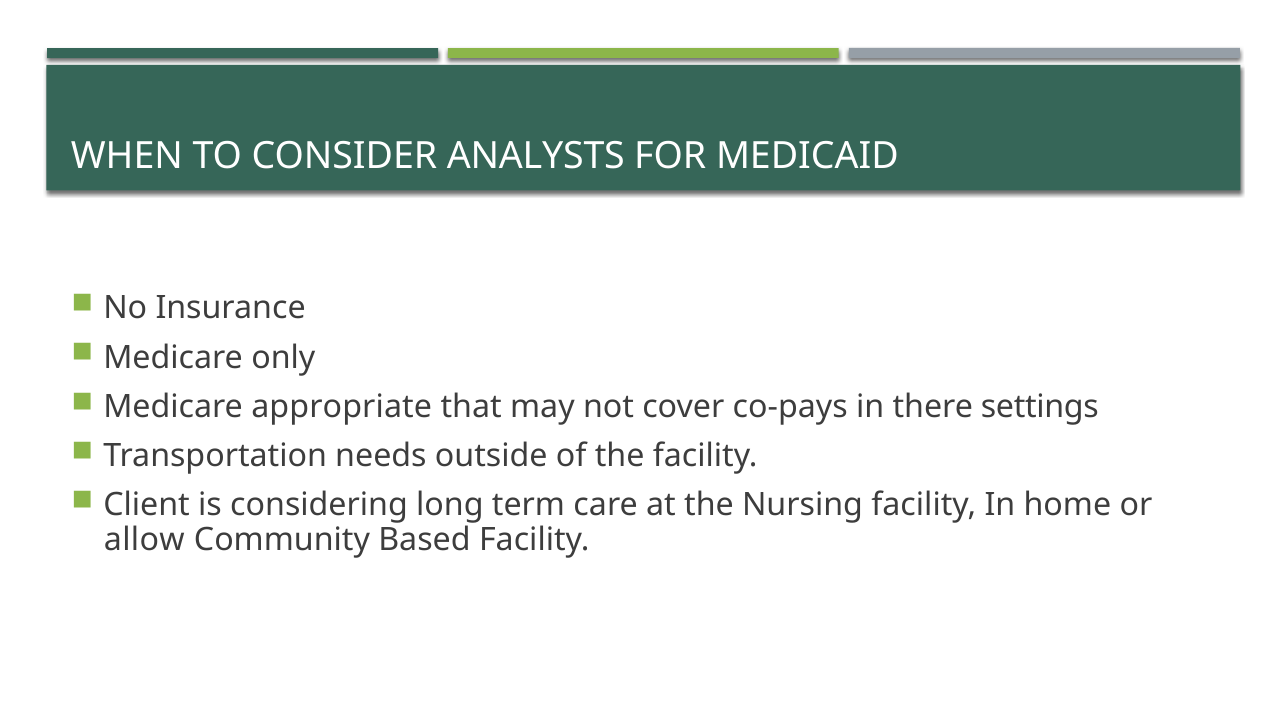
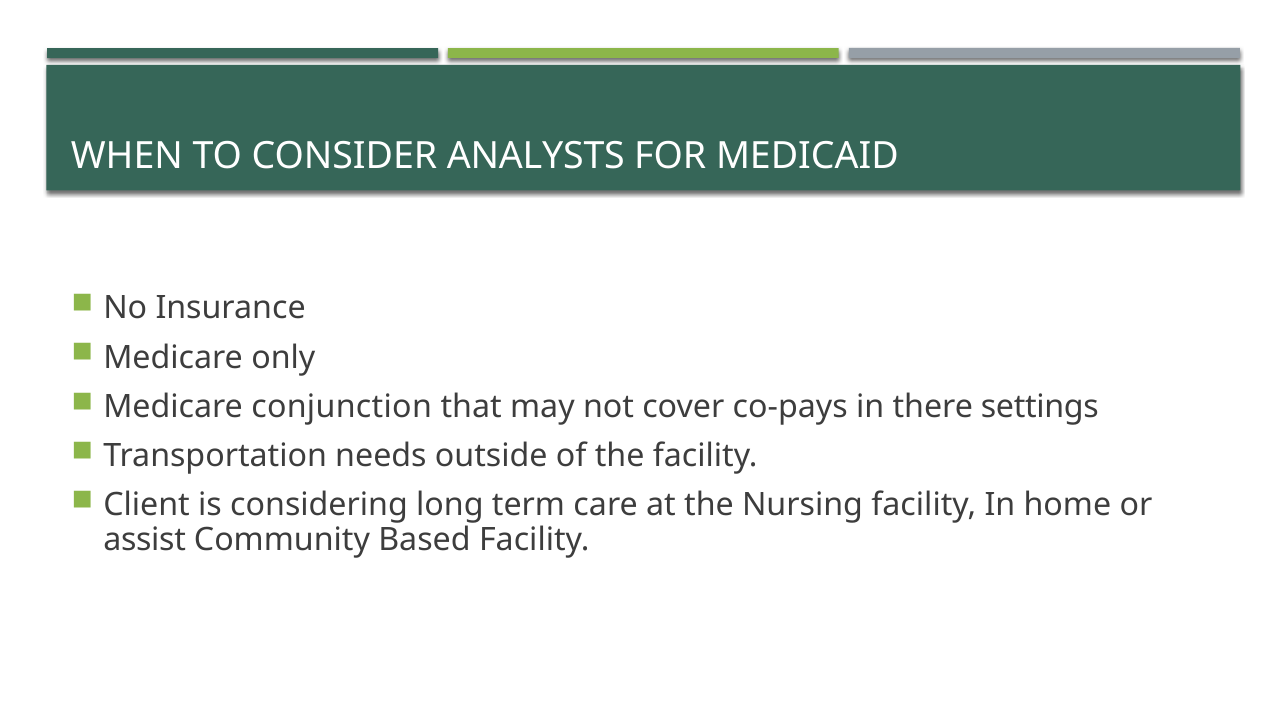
appropriate: appropriate -> conjunction
allow: allow -> assist
